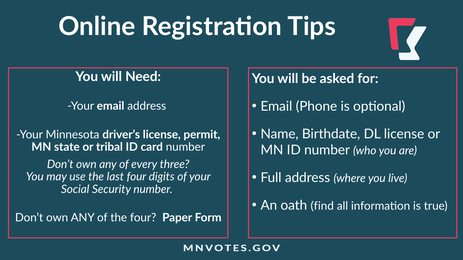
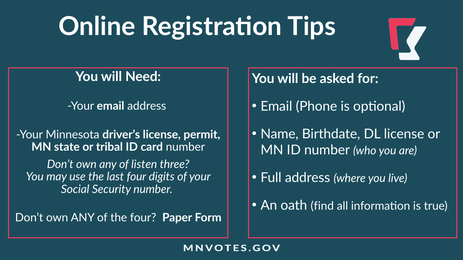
every: every -> listen
